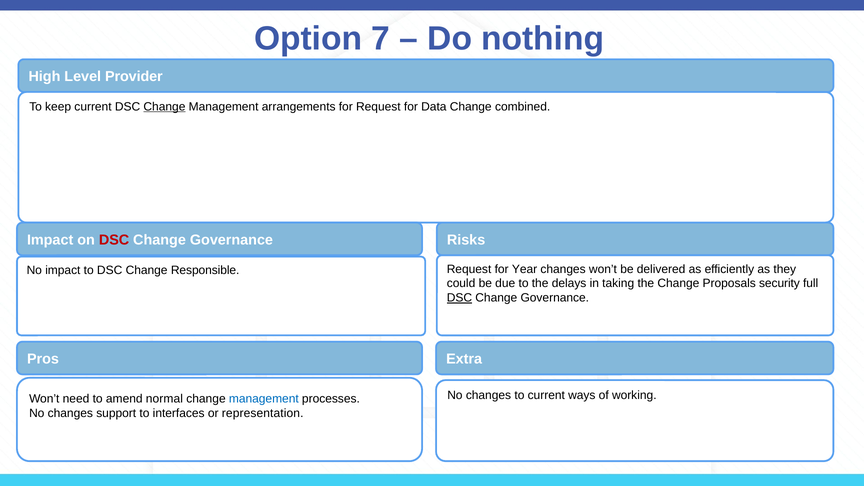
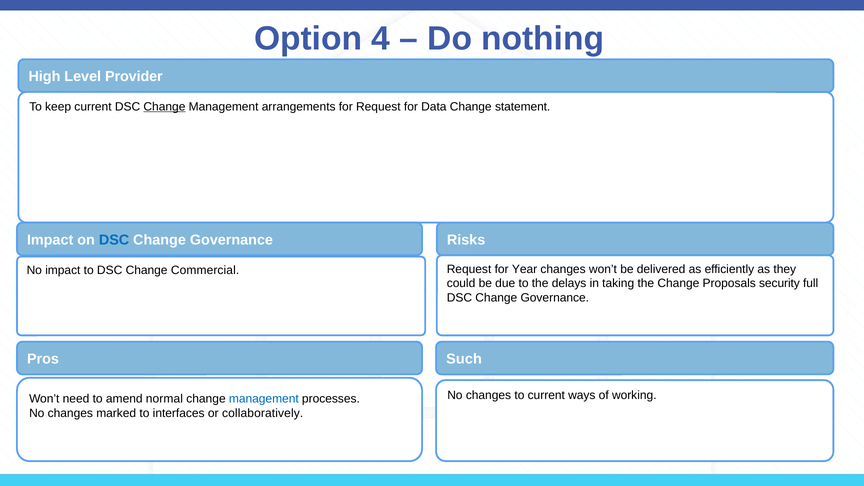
7: 7 -> 4
combined: combined -> statement
DSC at (114, 240) colour: red -> blue
Responsible: Responsible -> Commercial
DSC at (459, 298) underline: present -> none
Extra: Extra -> Such
support: support -> marked
representation: representation -> collaboratively
